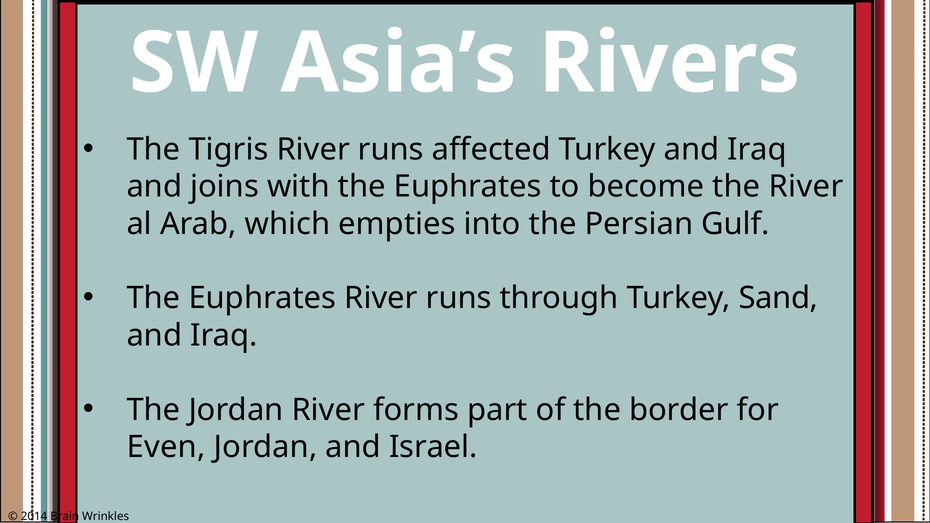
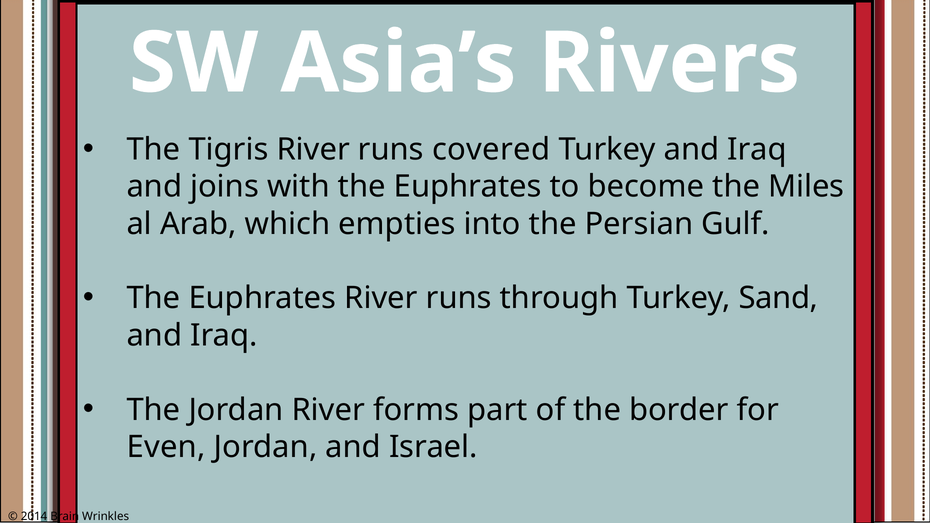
affected: affected -> covered
the River: River -> Miles
